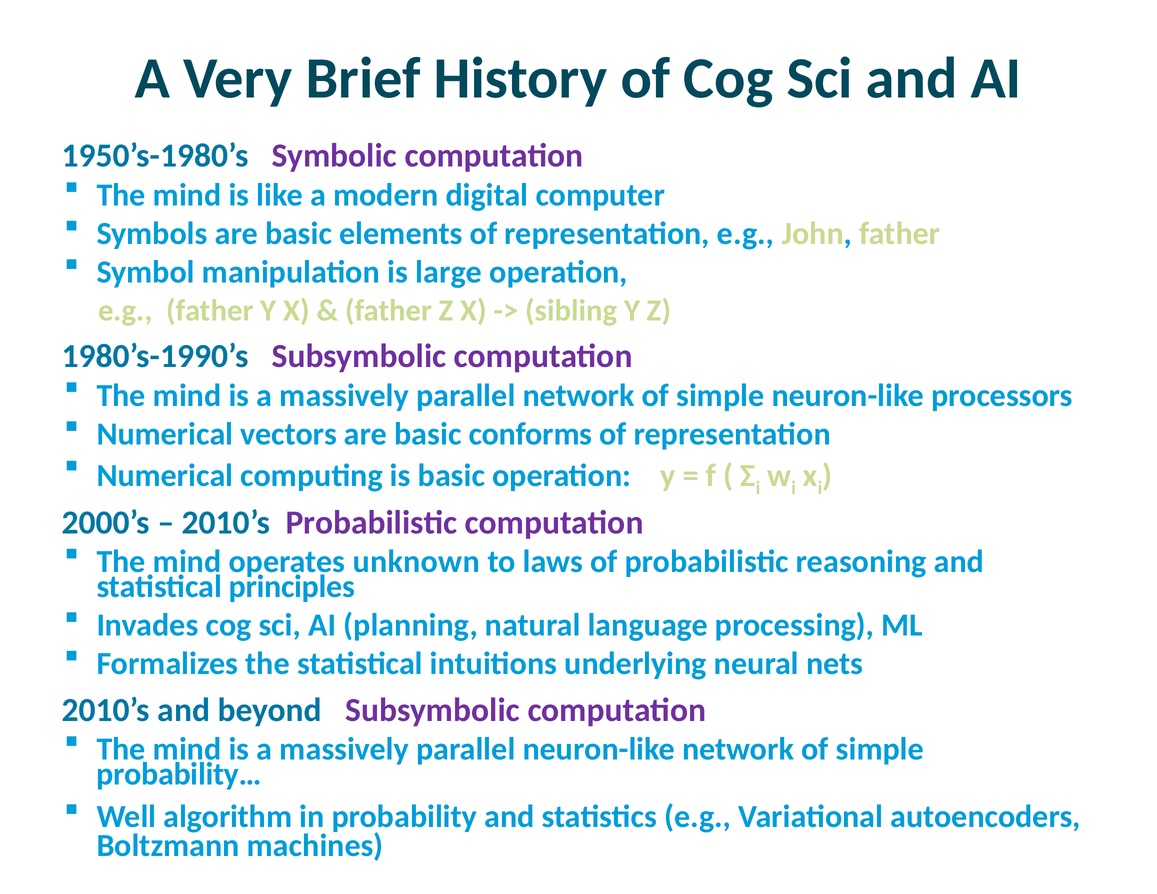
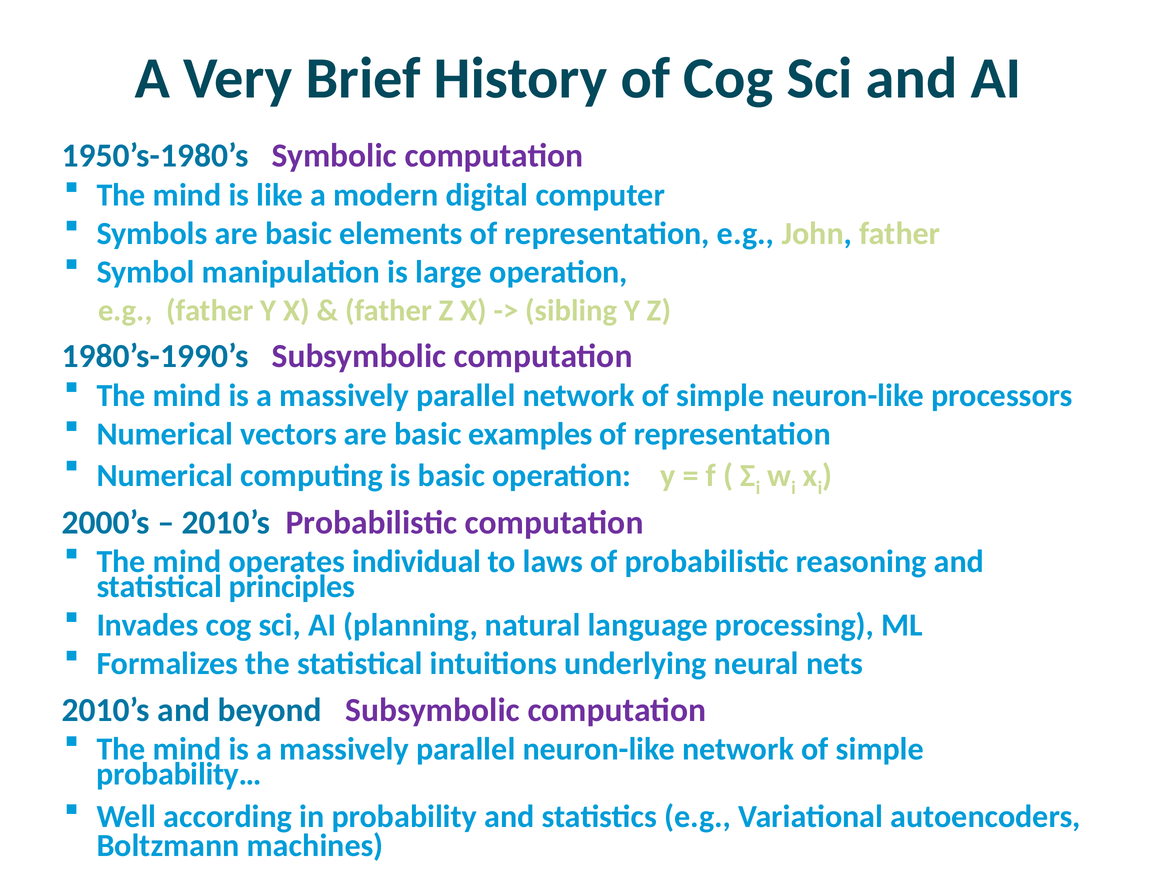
conforms: conforms -> examples
unknown: unknown -> individual
algorithm: algorithm -> according
